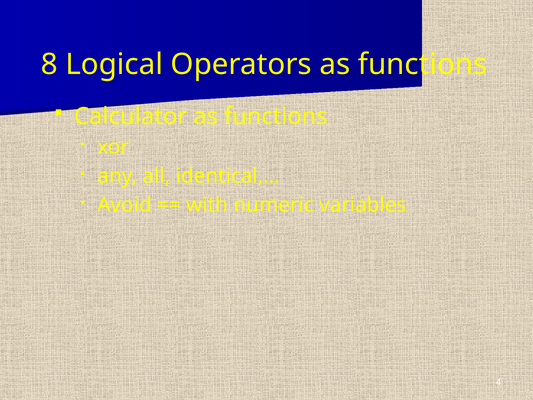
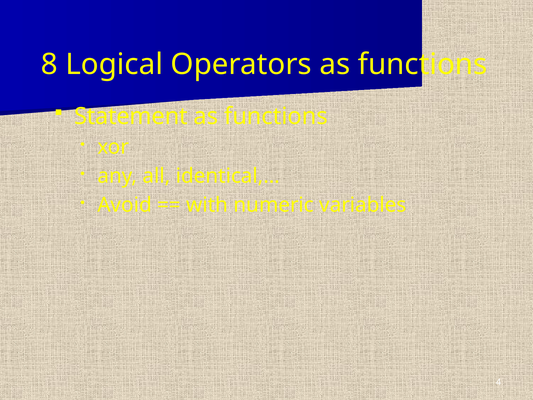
Calculator: Calculator -> Statement
